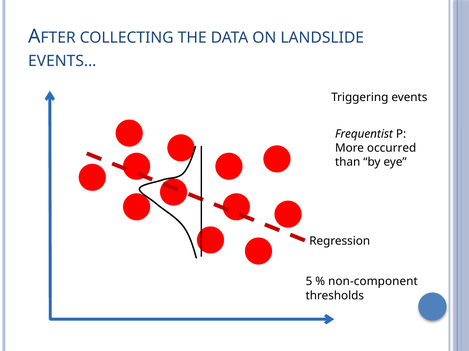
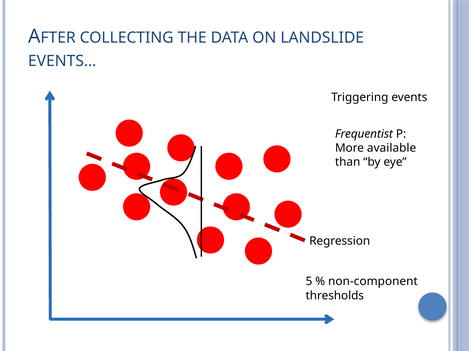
occurred: occurred -> available
